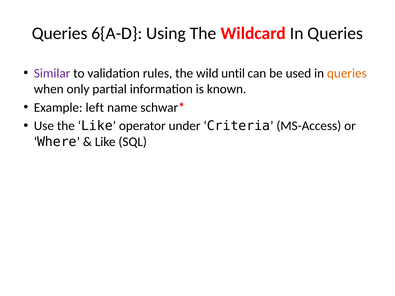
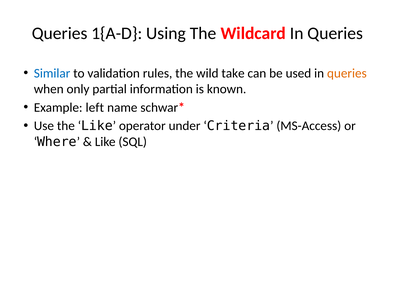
6{A-D: 6{A-D -> 1{A-D
Similar colour: purple -> blue
until: until -> take
